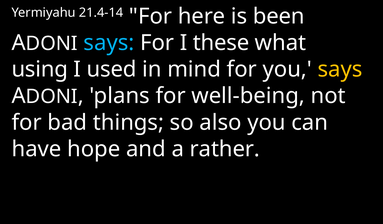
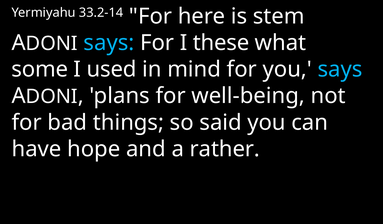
21.4-14: 21.4-14 -> 33.2-14
been: been -> stem
using: using -> some
says at (340, 70) colour: yellow -> light blue
also: also -> said
